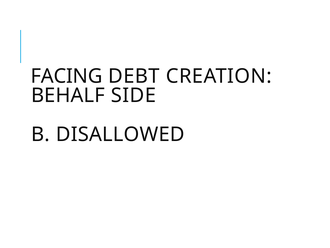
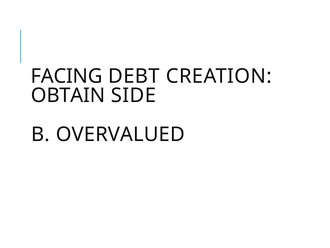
BEHALF: BEHALF -> OBTAIN
DISALLOWED: DISALLOWED -> OVERVALUED
